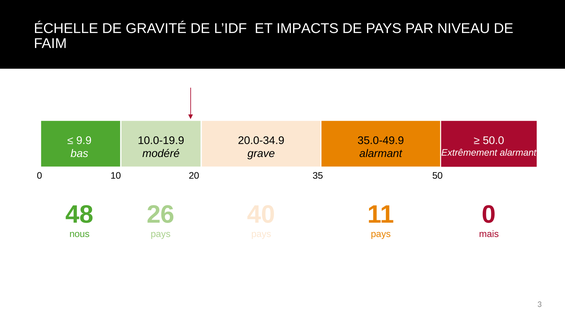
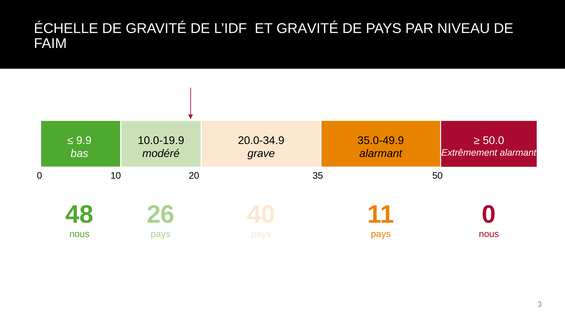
ET IMPACTS: IMPACTS -> GRAVITÉ
mais at (489, 234): mais -> nous
